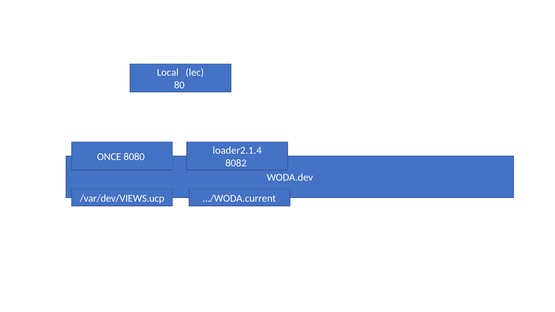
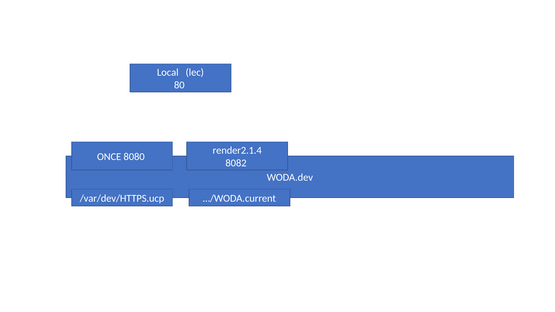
loader2.1.4: loader2.1.4 -> render2.1.4
/var/dev/VIEWS.ucp: /var/dev/VIEWS.ucp -> /var/dev/HTTPS.ucp
